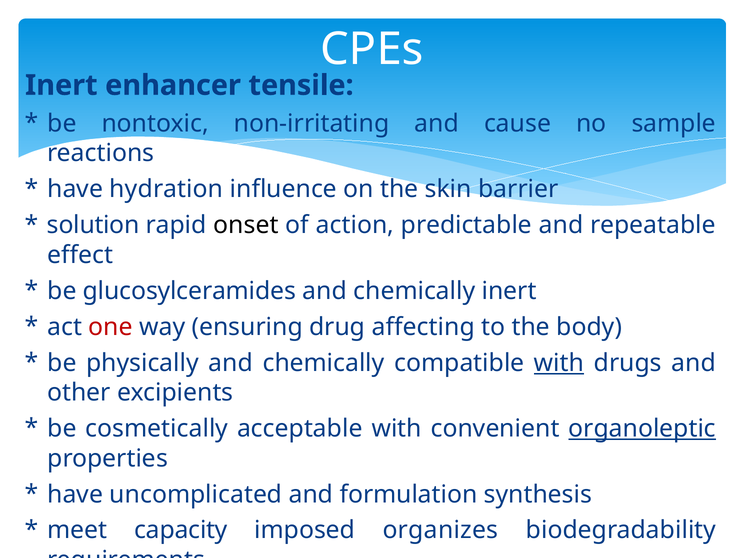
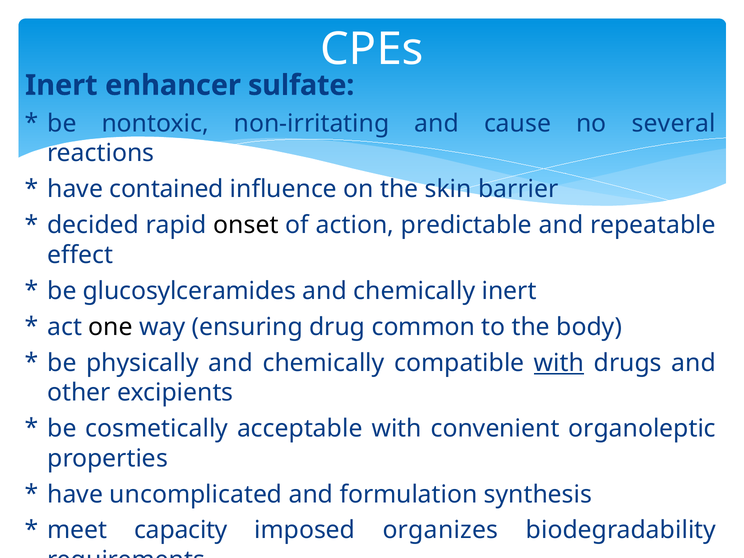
tensile: tensile -> sulfate
sample: sample -> several
hydration: hydration -> contained
solution: solution -> decided
one colour: red -> black
affecting: affecting -> common
organoleptic underline: present -> none
